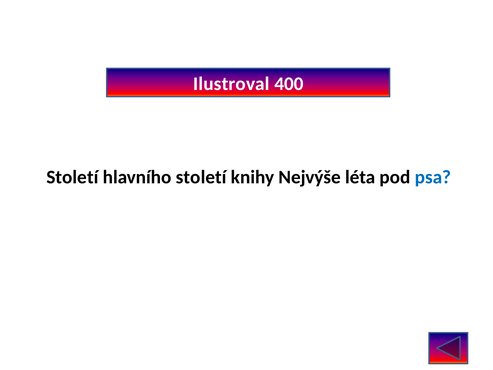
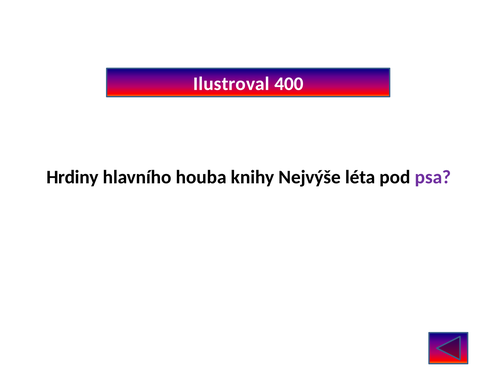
Století at (72, 177): Století -> Hrdiny
hlavního století: století -> houba
psa colour: blue -> purple
